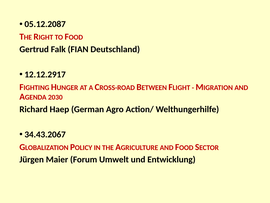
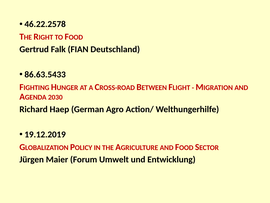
05.12.2087: 05.12.2087 -> 46.22.2578
12.12.2917: 12.12.2917 -> 86.63.5433
34.43.2067: 34.43.2067 -> 19.12.2019
